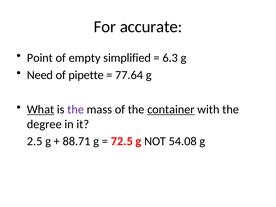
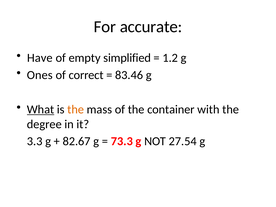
Point: Point -> Have
6.3: 6.3 -> 1.2
Need: Need -> Ones
pipette: pipette -> correct
77.64: 77.64 -> 83.46
the at (76, 109) colour: purple -> orange
container underline: present -> none
2.5: 2.5 -> 3.3
88.71: 88.71 -> 82.67
72.5: 72.5 -> 73.3
54.08: 54.08 -> 27.54
